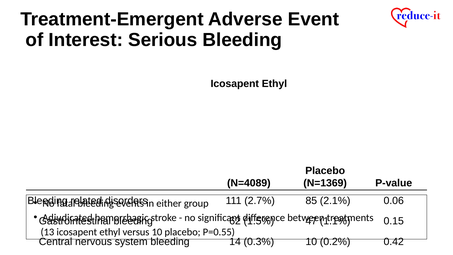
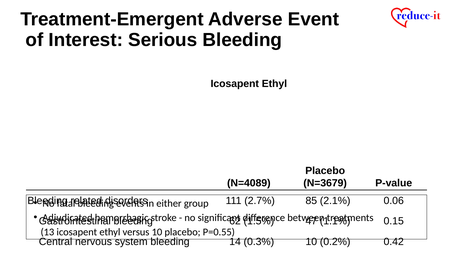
N=1369: N=1369 -> N=3679
